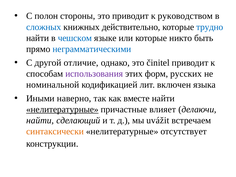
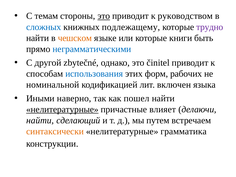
полон: полон -> темам
это at (104, 16) underline: none -> present
действительно: действительно -> подлежащему
трудно colour: blue -> purple
чешском colour: blue -> orange
никто: никто -> книги
отличие: отличие -> zbytečné
использования colour: purple -> blue
русских: русских -> рабочих
вместе: вместе -> пошел
uvážit: uvážit -> путем
отсутствует: отсутствует -> грамматика
